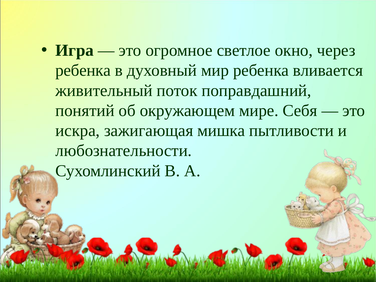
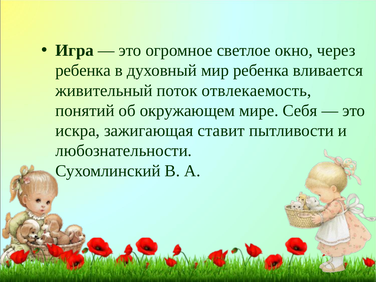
поправдашний: поправдашний -> отвлекаемость
мишка: мишка -> ставит
